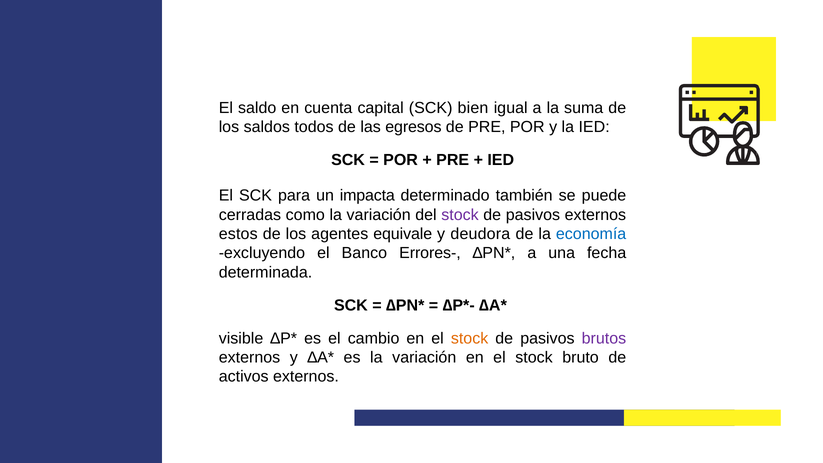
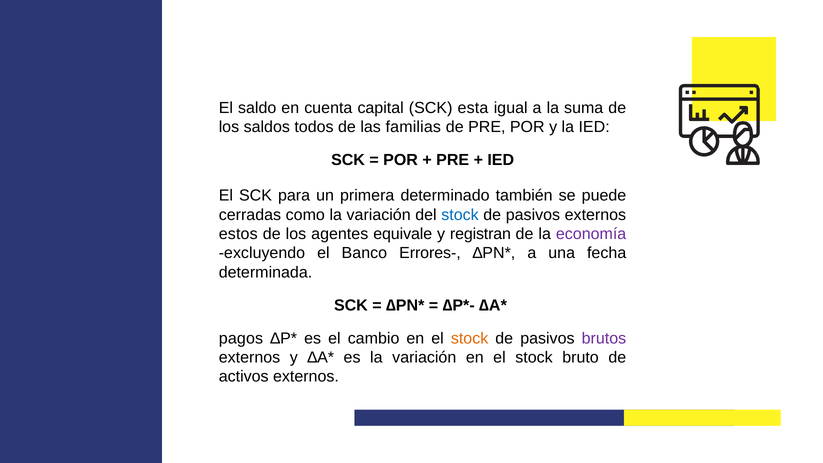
bien: bien -> esta
egresos: egresos -> familias
impacta: impacta -> primera
stock at (460, 215) colour: purple -> blue
deudora: deudora -> registran
economía colour: blue -> purple
visible: visible -> pagos
